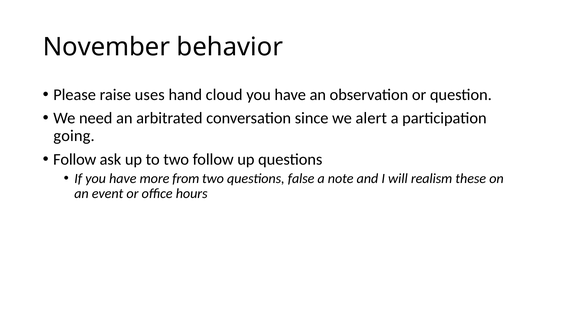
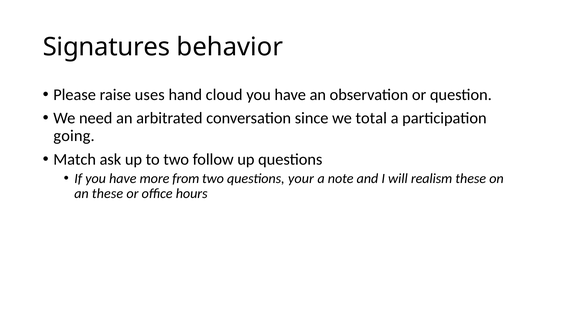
November: November -> Signatures
alert: alert -> total
Follow at (75, 160): Follow -> Match
false: false -> your
an event: event -> these
